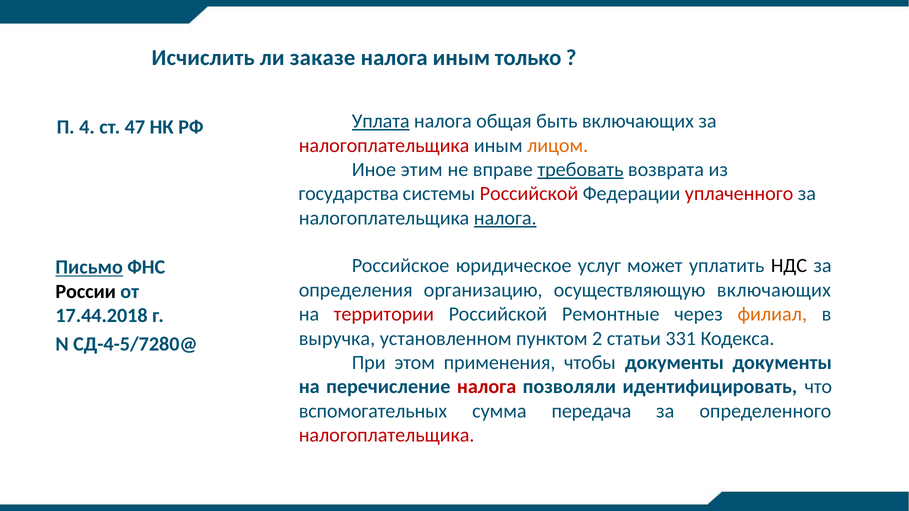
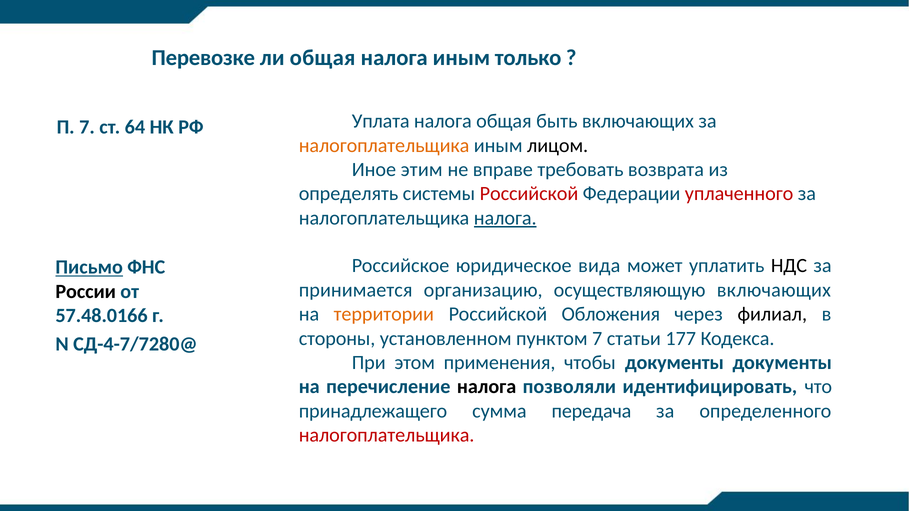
Исчислить: Исчислить -> Перевозке
ли заказе: заказе -> общая
Уплата underline: present -> none
П 4: 4 -> 7
47: 47 -> 64
налогоплательщика at (384, 145) colour: red -> orange
лицом colour: orange -> black
требовать underline: present -> none
государства: государства -> определять
услуг: услуг -> вида
определения: определения -> принимается
территории colour: red -> orange
Ремонтные: Ремонтные -> Обложения
филиал colour: orange -> black
17.44.2018: 17.44.2018 -> 57.48.0166
выручка: выручка -> стороны
пунктом 2: 2 -> 7
331: 331 -> 177
СД-4-5/7280@: СД-4-5/7280@ -> СД-4-7/7280@
налога at (487, 387) colour: red -> black
вспомогательных: вспомогательных -> принадлежащего
